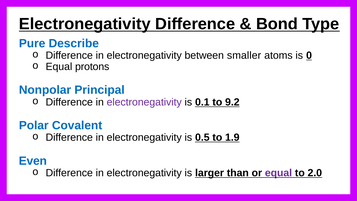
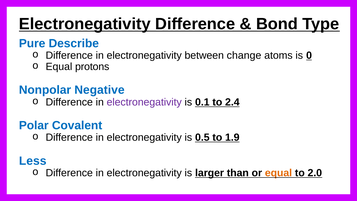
smaller: smaller -> change
Principal: Principal -> Negative
9.2: 9.2 -> 2.4
Even: Even -> Less
equal at (278, 173) colour: purple -> orange
